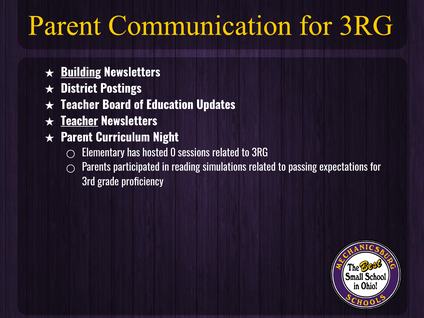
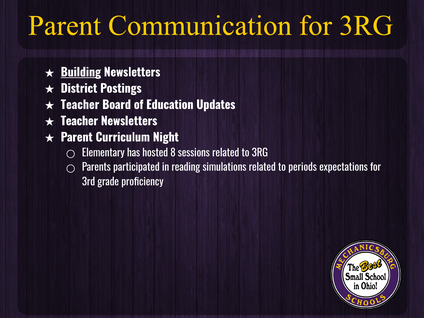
Teacher at (79, 121) underline: present -> none
0: 0 -> 8
passing: passing -> periods
